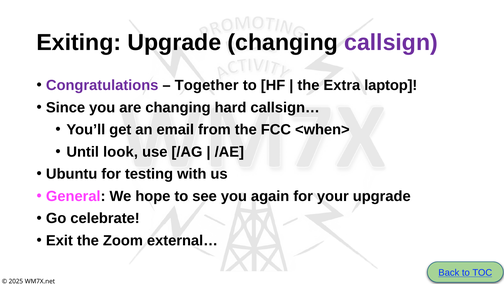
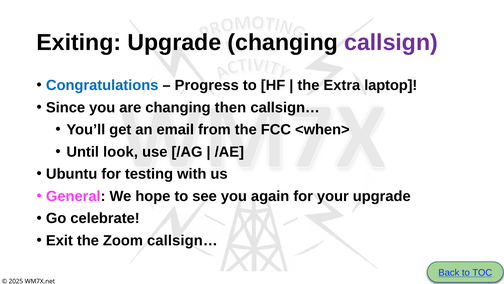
Congratulations colour: purple -> blue
Together: Together -> Progress
hard: hard -> then
Zoom external…: external… -> callsign…
